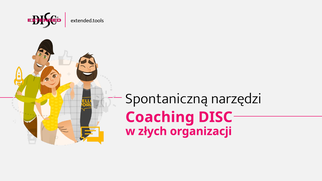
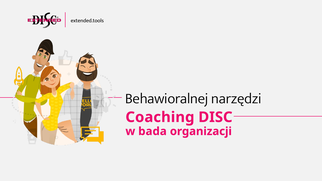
Spontaniczną: Spontaniczną -> Behawioralnej
złych: złych -> bada
